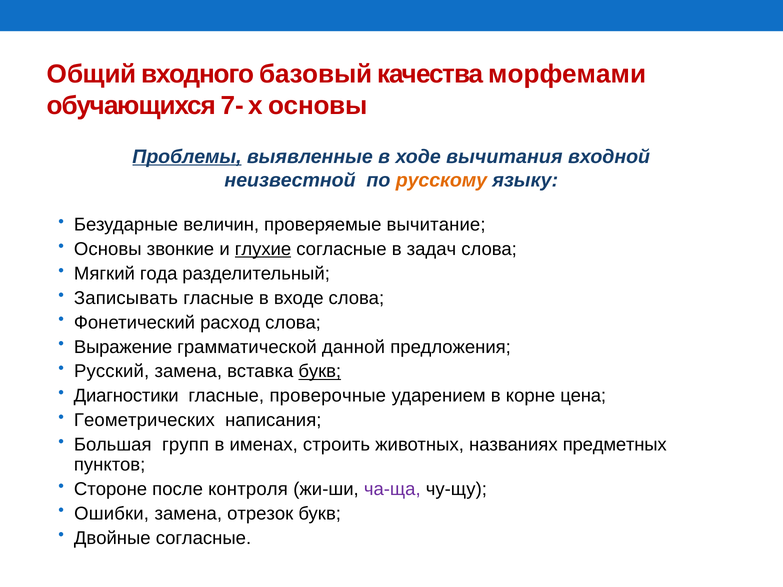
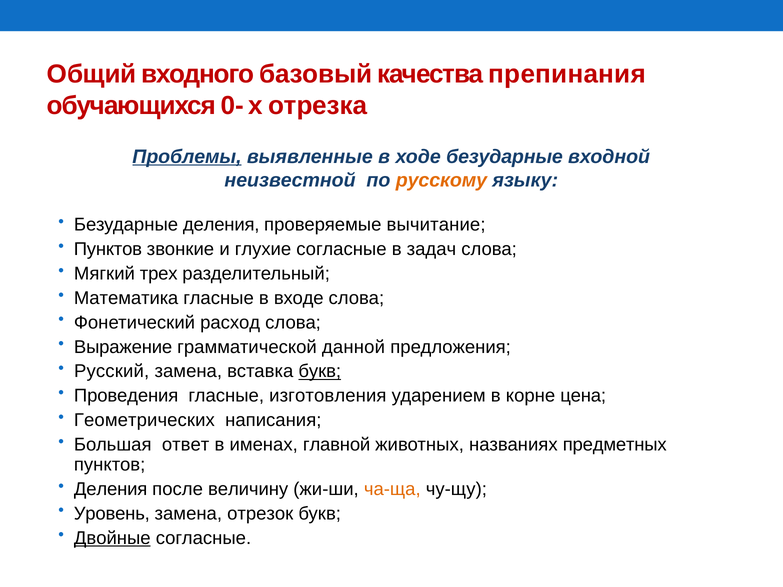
морфемами: морфемами -> препинания
7-: 7- -> 0-
х основы: основы -> отрезка
ходе вычитания: вычитания -> безударные
Безударные величин: величин -> деления
Основы at (108, 249): Основы -> Пунктов
глухие underline: present -> none
года: года -> трех
Записывать: Записывать -> Математика
Диагностики: Диагностики -> Проведения
проверочные: проверочные -> изготовления
групп: групп -> ответ
строить: строить -> главной
Стороне at (111, 489): Стороне -> Деления
контроля: контроля -> величину
ча-ща colour: purple -> orange
Ошибки: Ошибки -> Уровень
Двойные underline: none -> present
